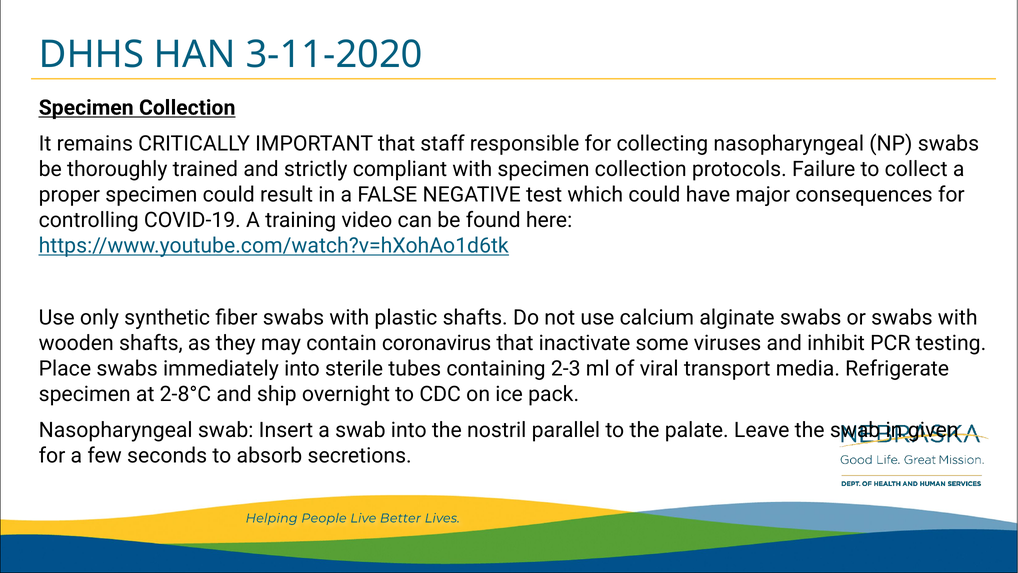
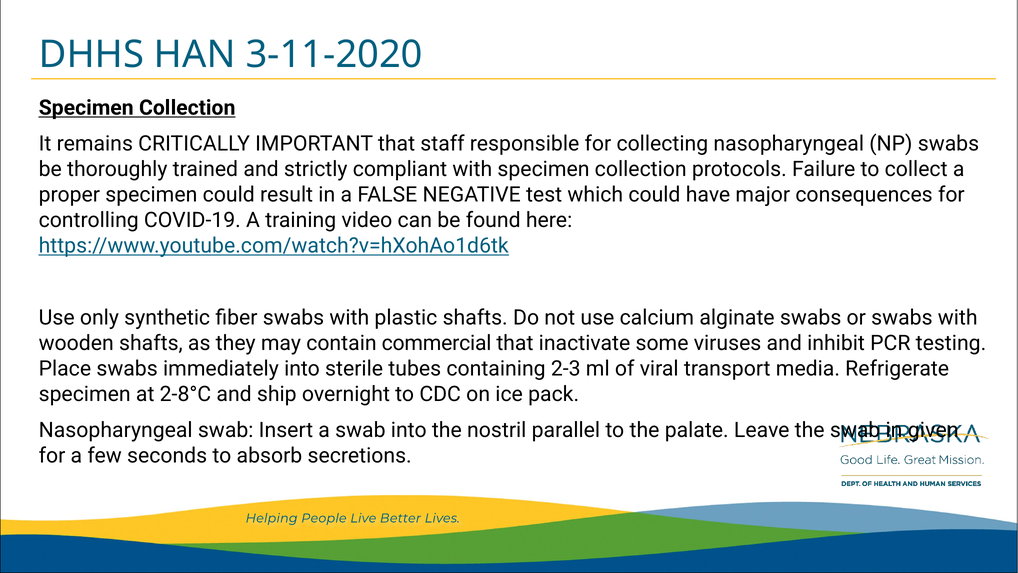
coronavirus: coronavirus -> commercial
